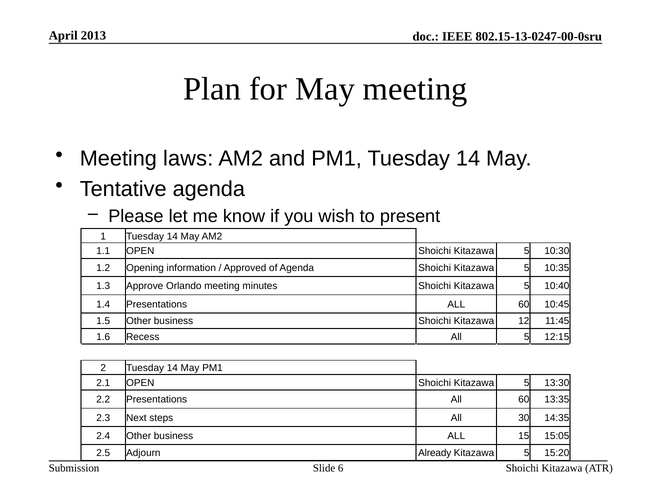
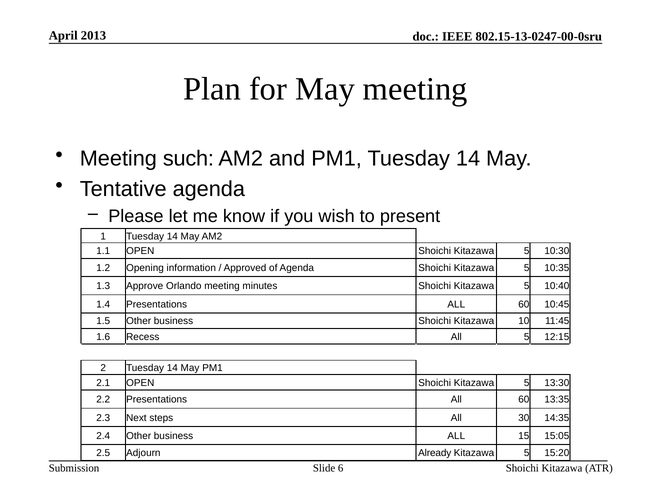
laws: laws -> such
12: 12 -> 10
